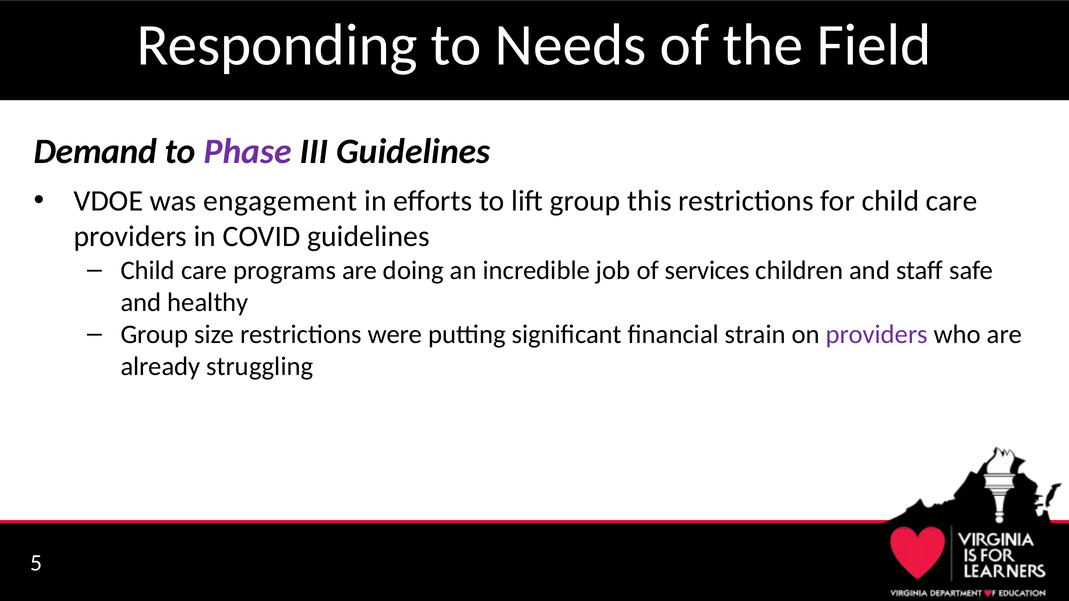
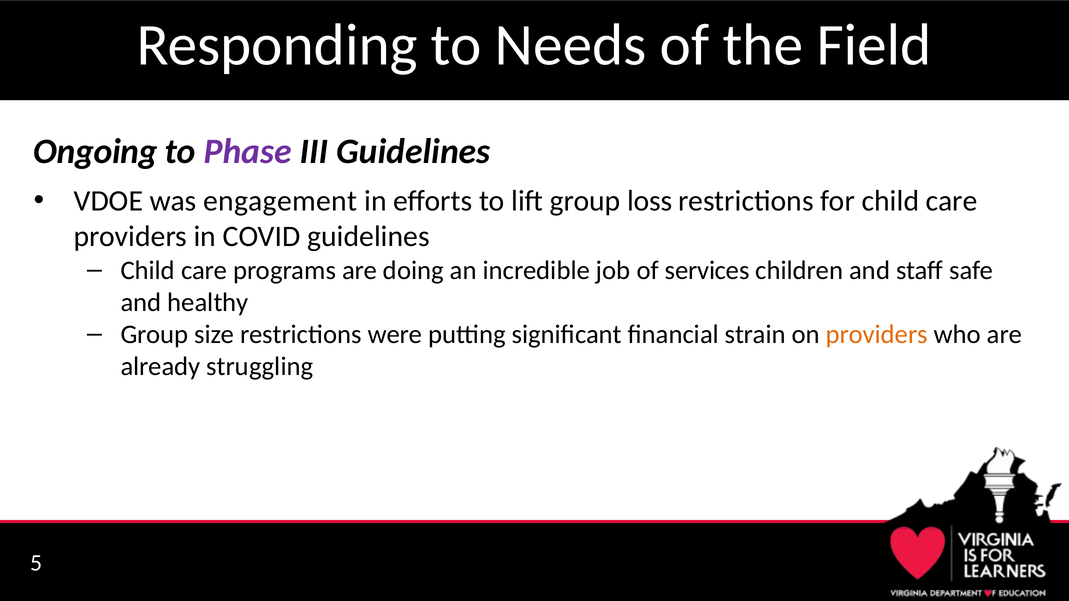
Demand: Demand -> Ongoing
this: this -> loss
providers at (877, 335) colour: purple -> orange
